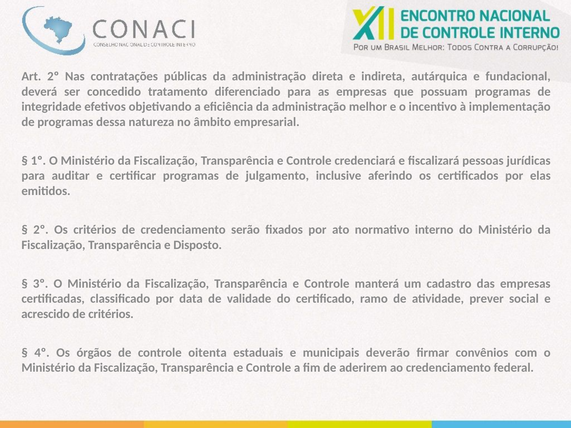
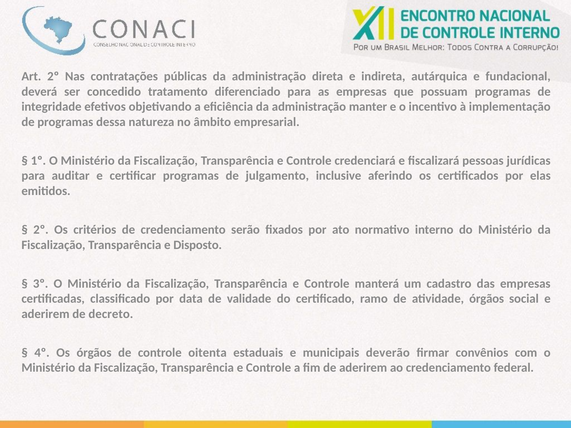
melhor: melhor -> manter
atividade prever: prever -> órgãos
acrescido at (46, 314): acrescido -> aderirem
de critérios: critérios -> decreto
